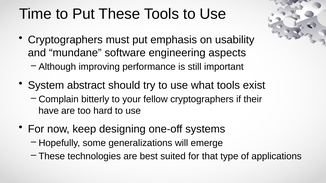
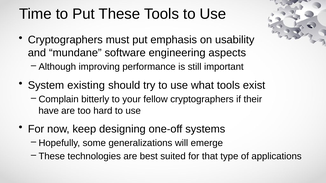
abstract: abstract -> existing
